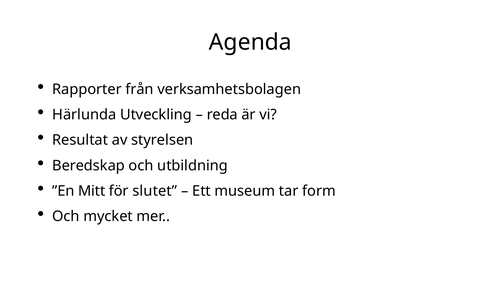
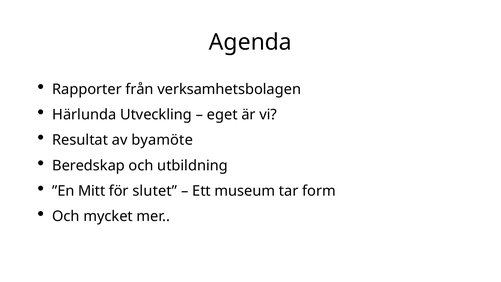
reda: reda -> eget
styrelsen: styrelsen -> byamöte
